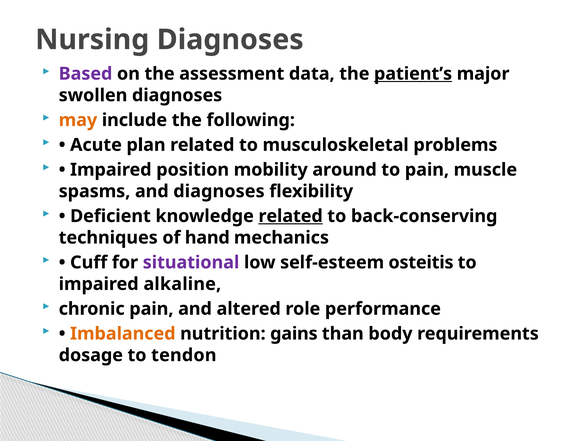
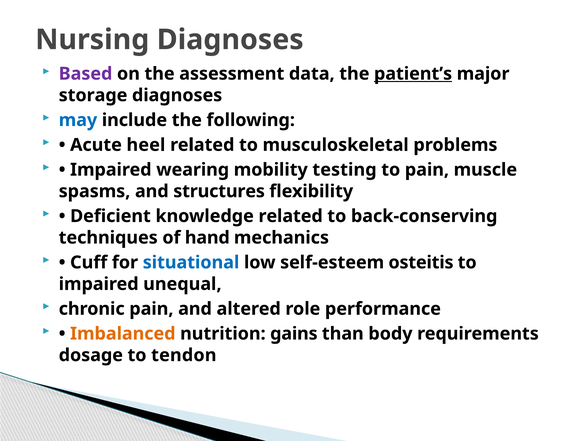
swollen: swollen -> storage
may colour: orange -> blue
plan: plan -> heel
position: position -> wearing
around: around -> testing
and diagnoses: diagnoses -> structures
related at (291, 216) underline: present -> none
situational colour: purple -> blue
alkaline: alkaline -> unequal
